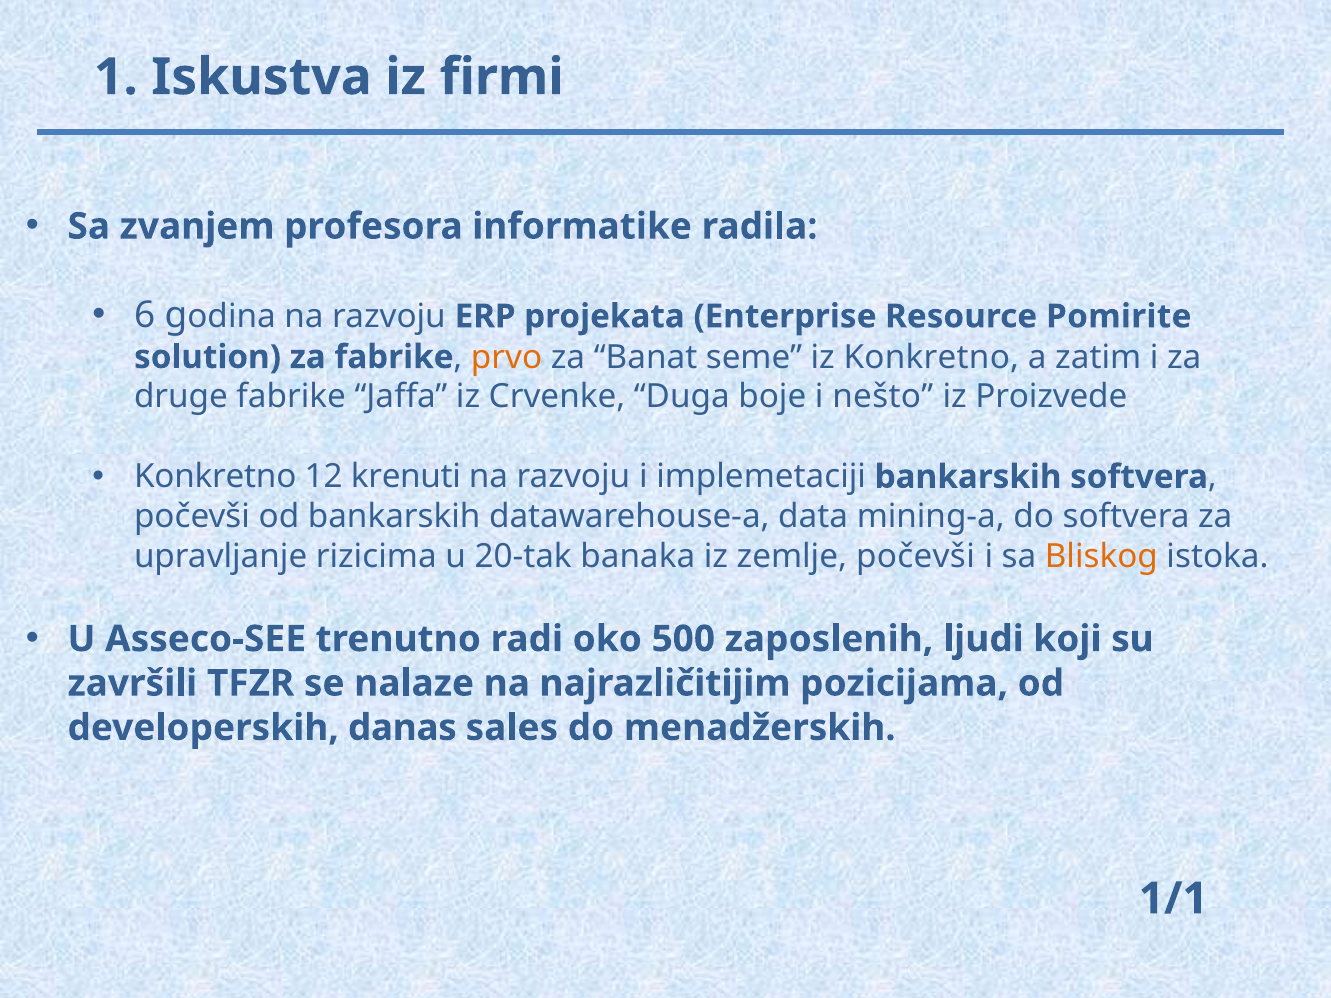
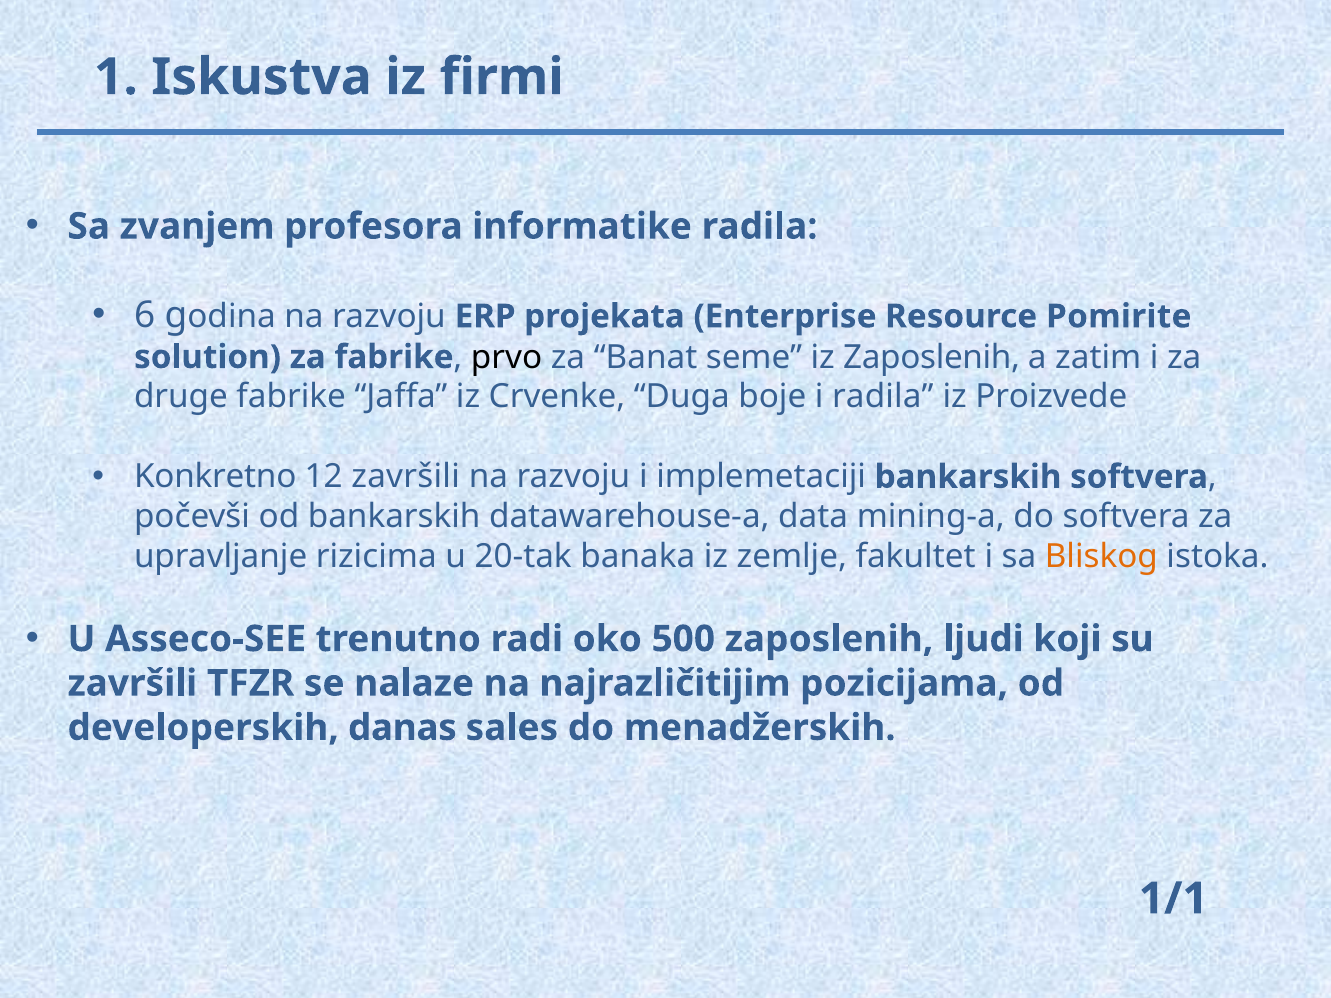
prvo colour: orange -> black
iz Konkretno: Konkretno -> Zaposlenih
i nešto: nešto -> radila
12 krenuti: krenuti -> završili
zemlje počevši: počevši -> fakultet
